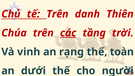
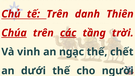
Chúa underline: none -> present
rạng: rạng -> ngạc
toàn: toàn -> chết
